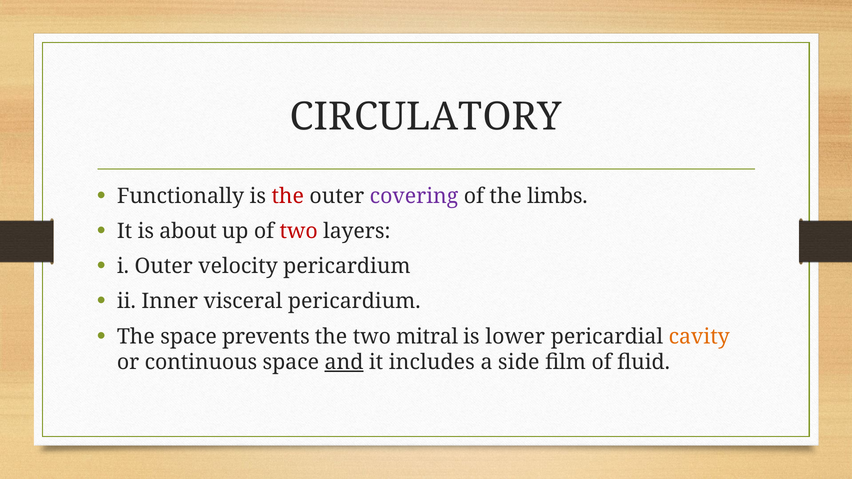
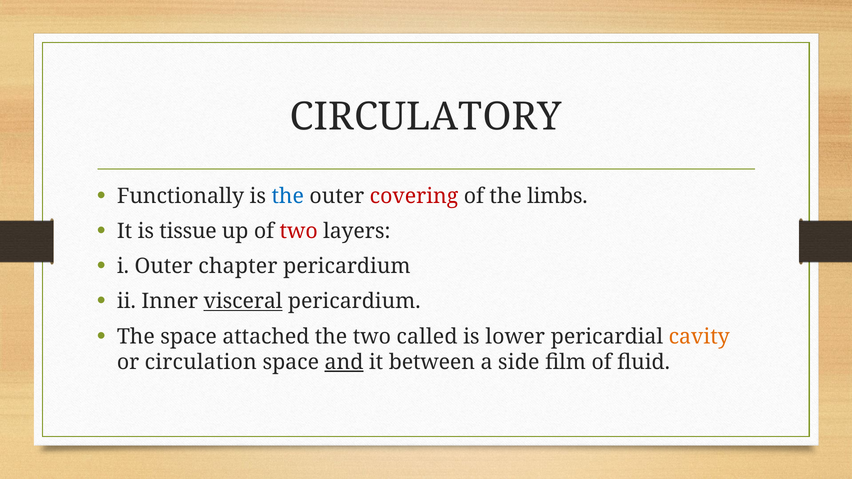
the at (288, 196) colour: red -> blue
covering colour: purple -> red
about: about -> tissue
velocity: velocity -> chapter
visceral underline: none -> present
prevents: prevents -> attached
mitral: mitral -> called
continuous: continuous -> circulation
includes: includes -> between
